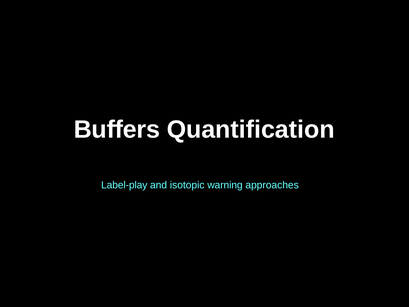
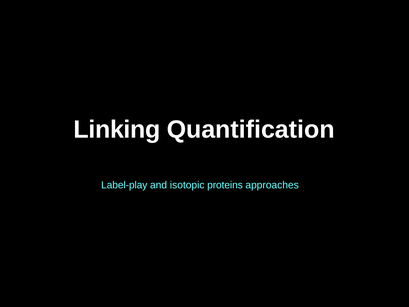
Buffers: Buffers -> Linking
warning: warning -> proteins
